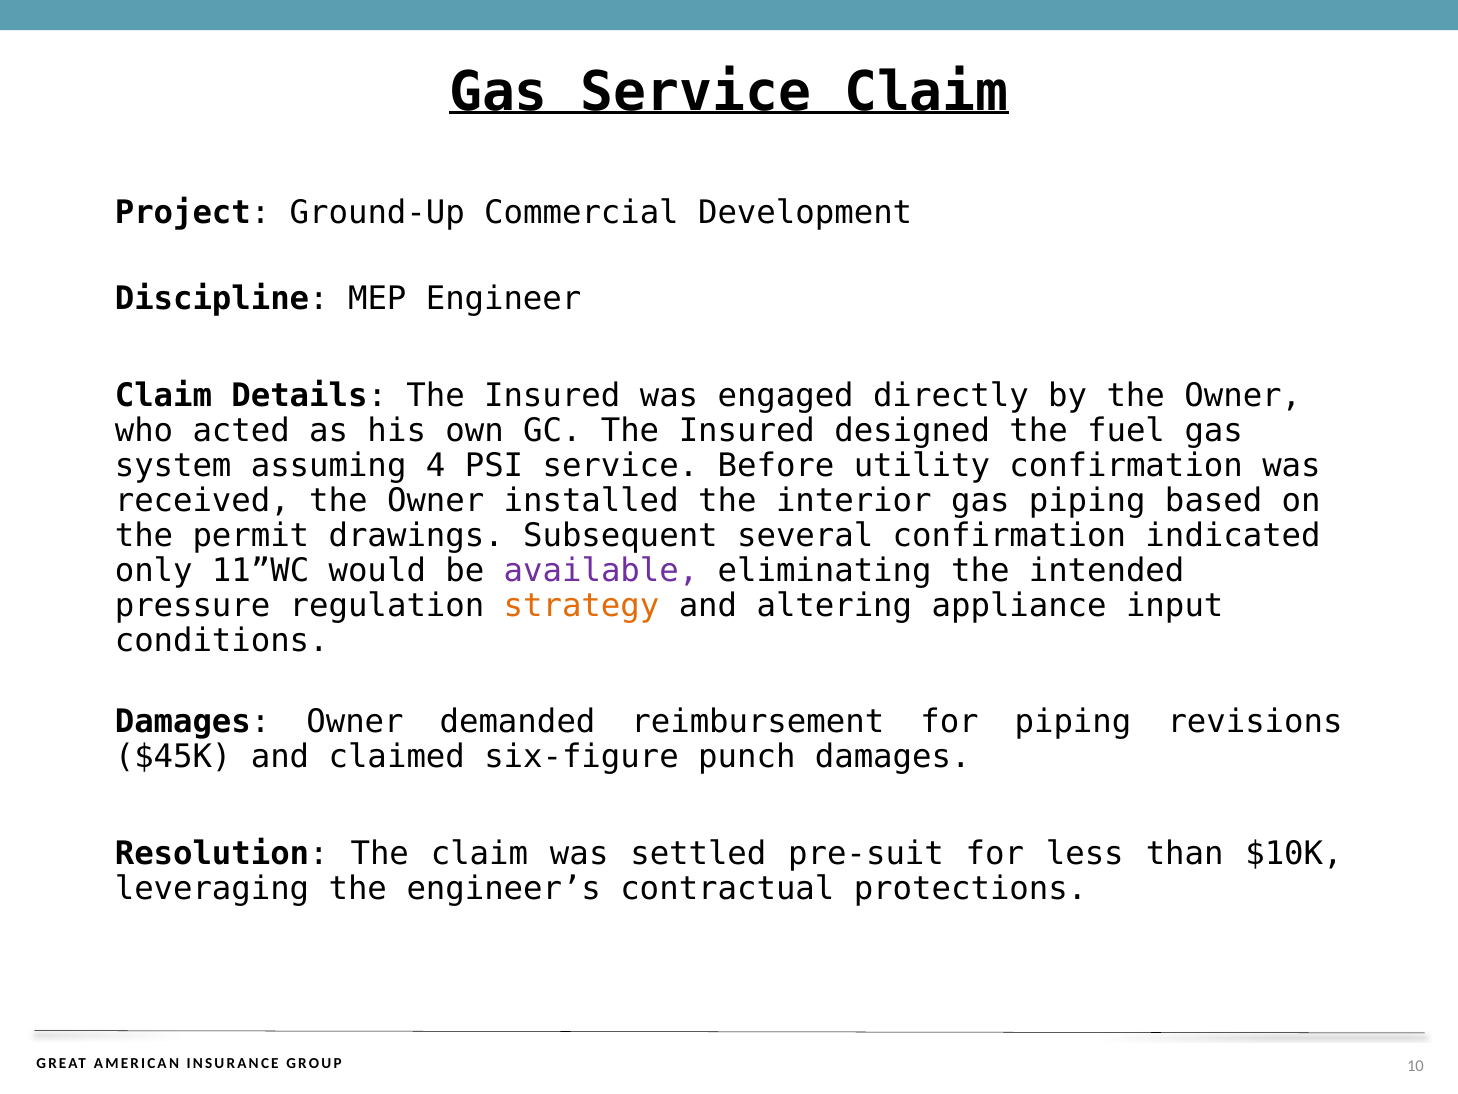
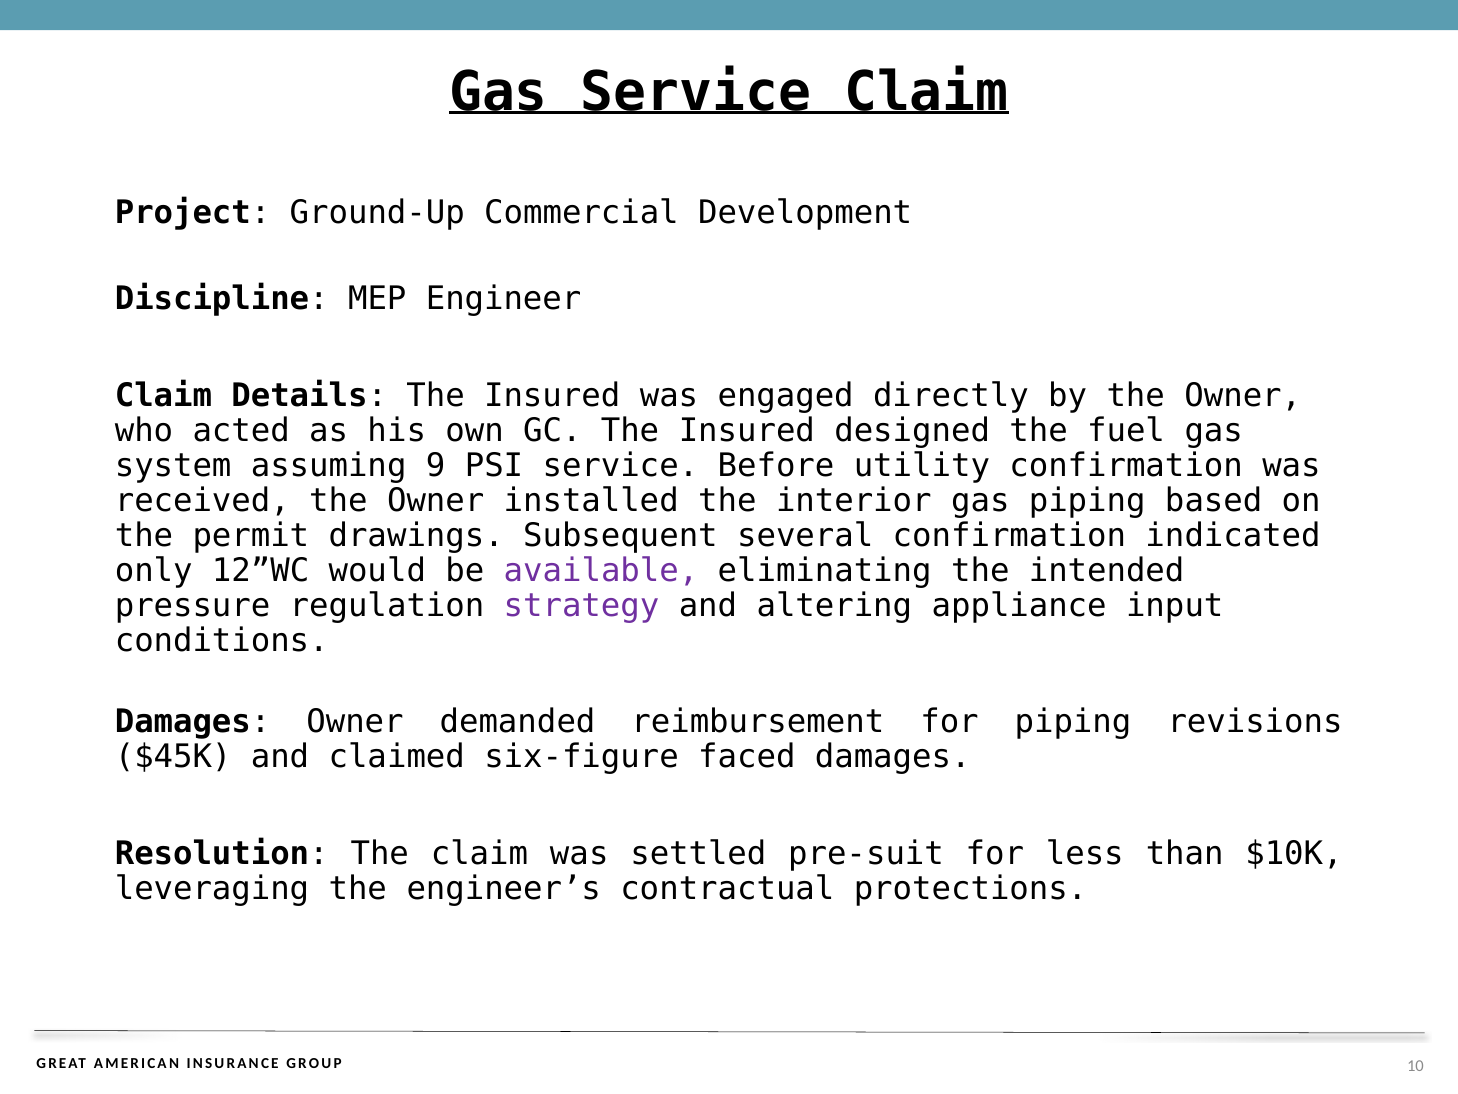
4: 4 -> 9
11”WC: 11”WC -> 12”WC
strategy colour: orange -> purple
punch: punch -> faced
